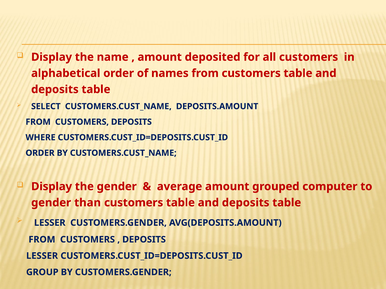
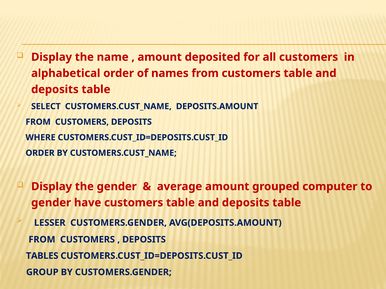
than: than -> have
LESSER at (42, 256): LESSER -> TABLES
